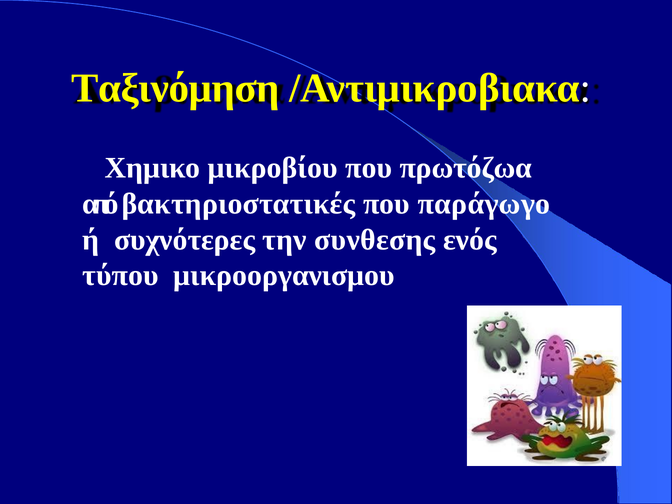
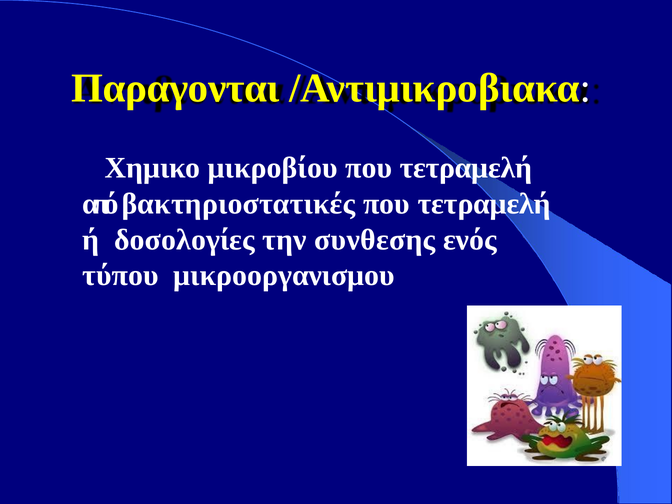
Ταξινόμηση: Ταξινόμηση -> Παραγονται
πρωτόζωα at (466, 168): πρωτόζωα -> τετραμελή
παράγωγο at (484, 204): παράγωγο -> τετραμελή
συχνότερες: συχνότερες -> δοσολογίες
